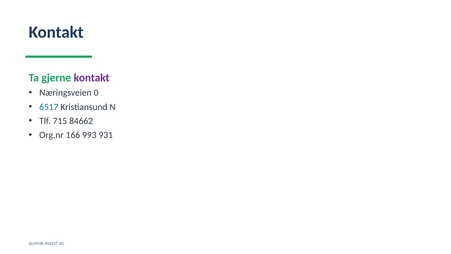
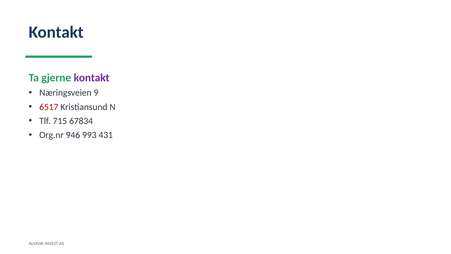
0: 0 -> 9
6517 colour: blue -> red
84662: 84662 -> 67834
166: 166 -> 946
931: 931 -> 431
